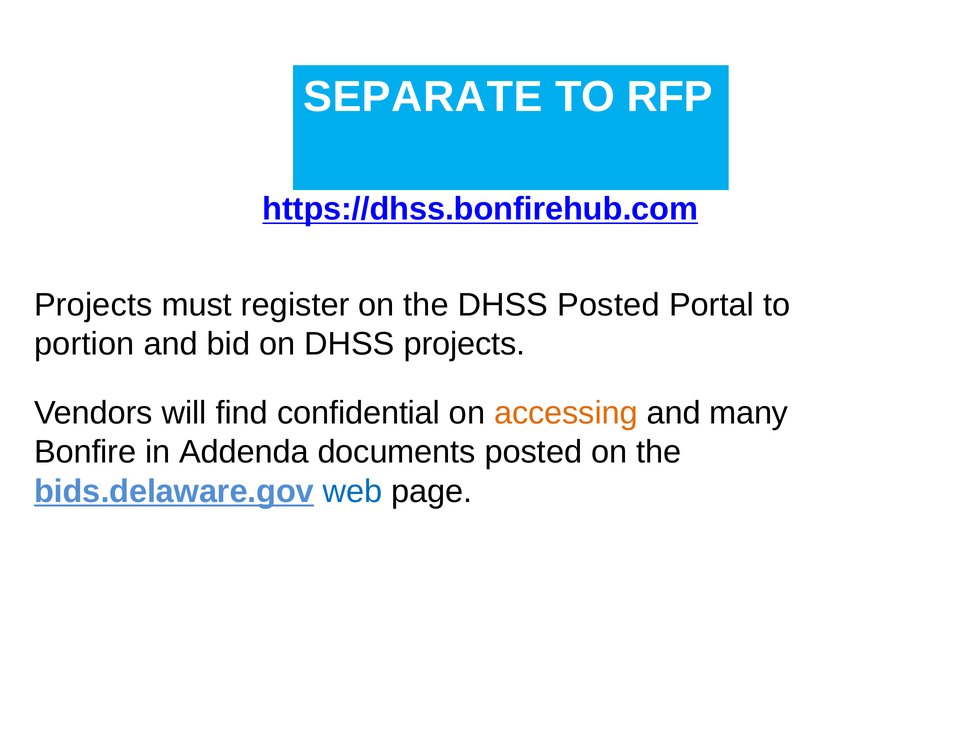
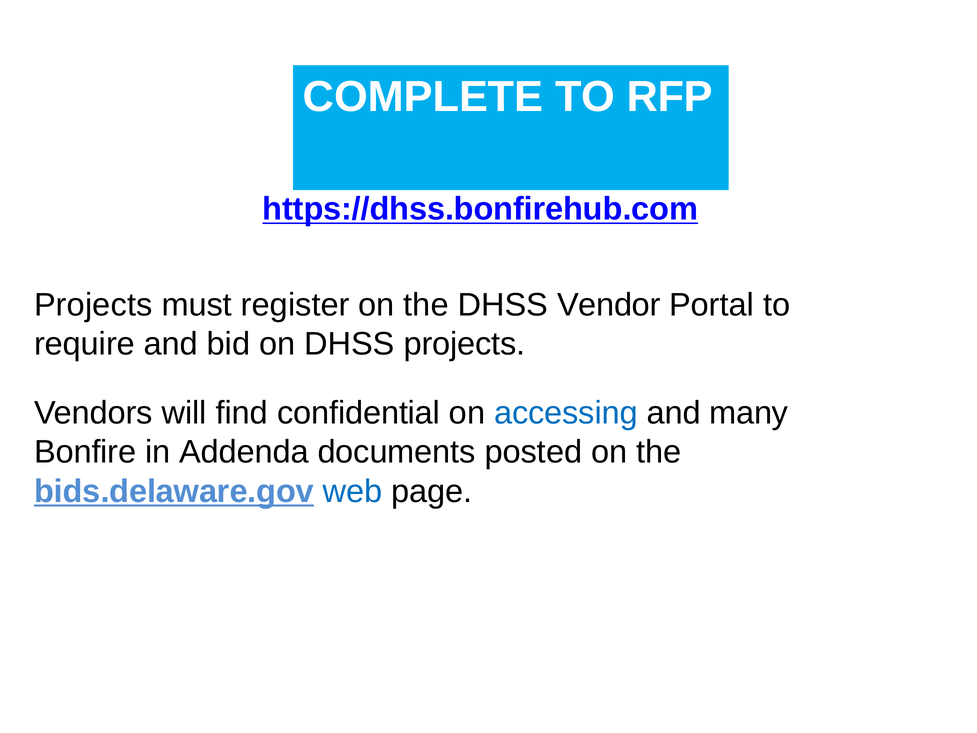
SEPARATE: SEPARATE -> COMPLETE
DHSS Posted: Posted -> Vendor
portion: portion -> require
accessing colour: orange -> blue
